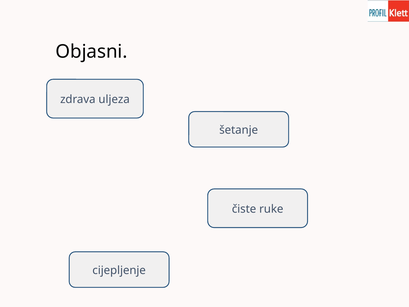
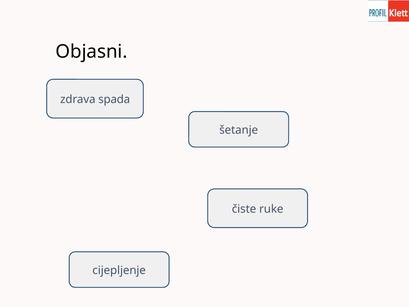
uljeza: uljeza -> spada
